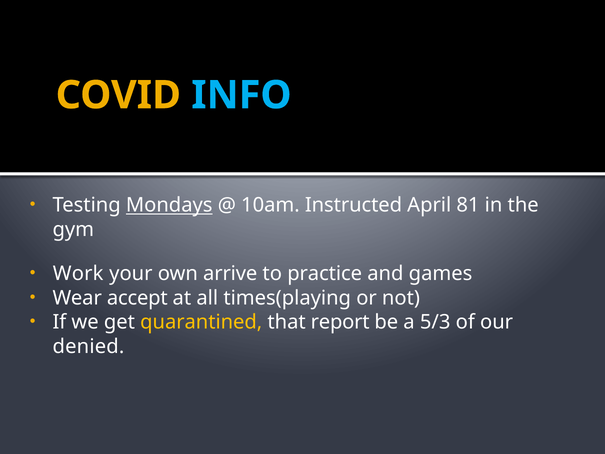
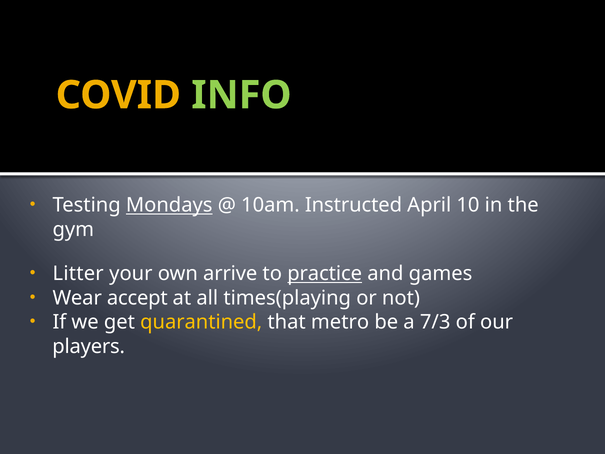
INFO colour: light blue -> light green
81: 81 -> 10
Work: Work -> Litter
practice underline: none -> present
report: report -> metro
5/3: 5/3 -> 7/3
denied: denied -> players
